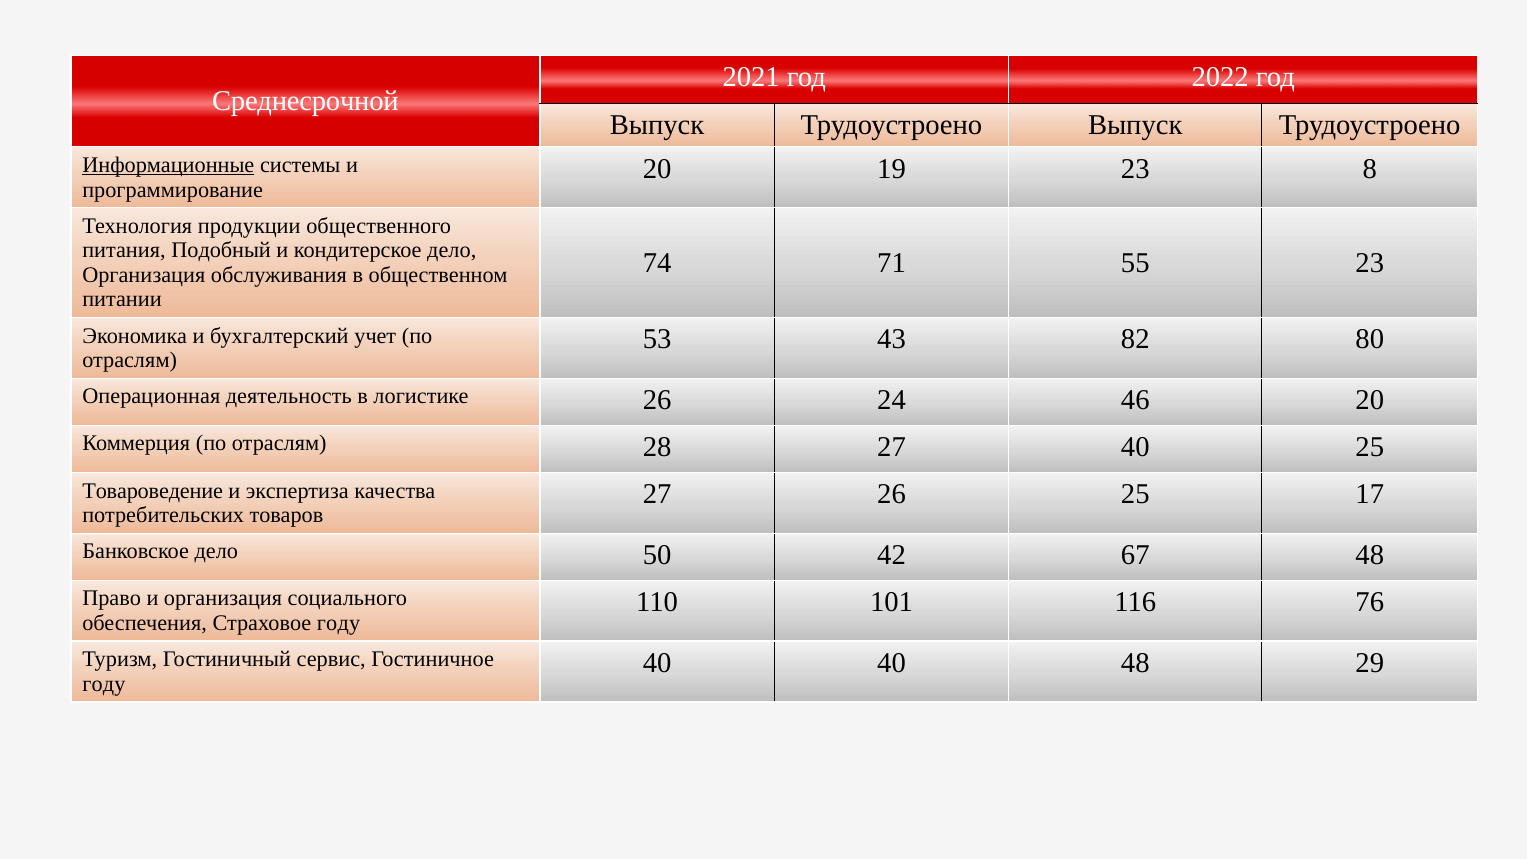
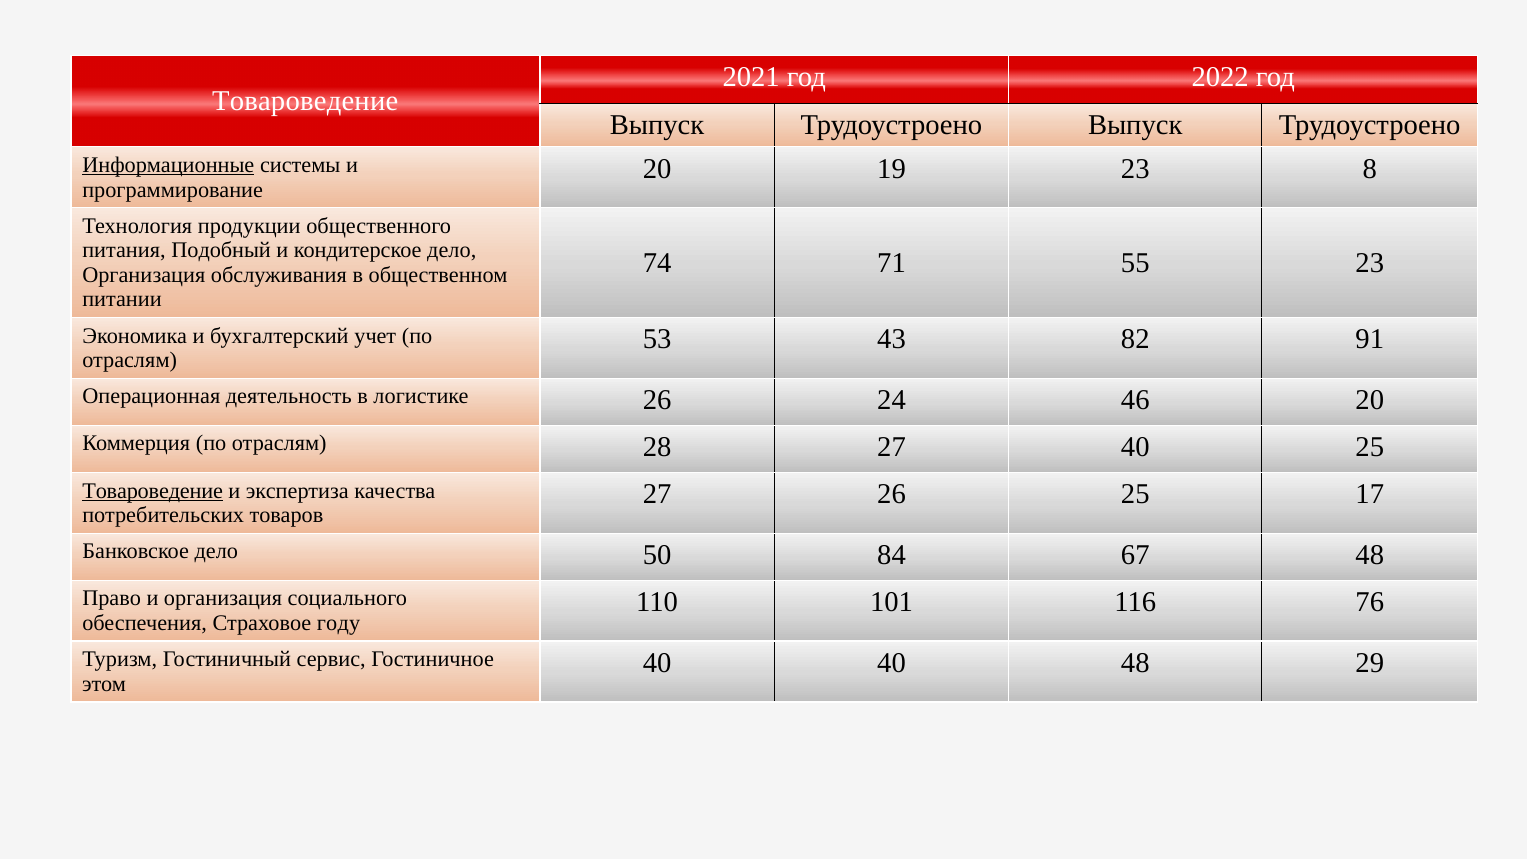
Среднесрочной at (305, 101): Среднесрочной -> Товароведение
80: 80 -> 91
Товароведение at (153, 491) underline: none -> present
42: 42 -> 84
году at (104, 684): году -> этом
